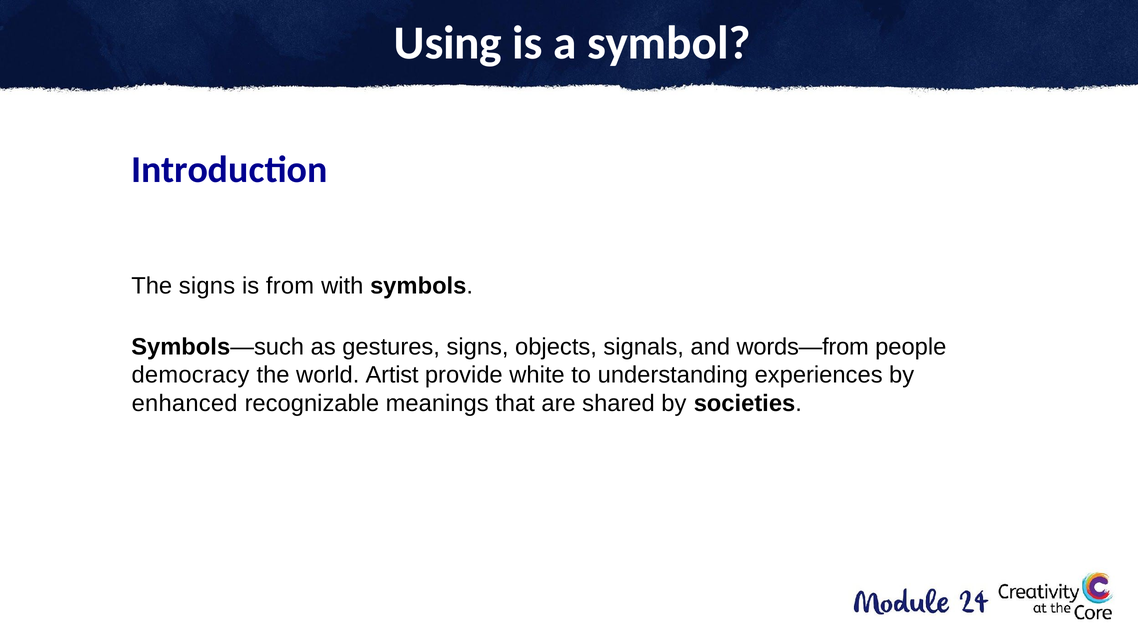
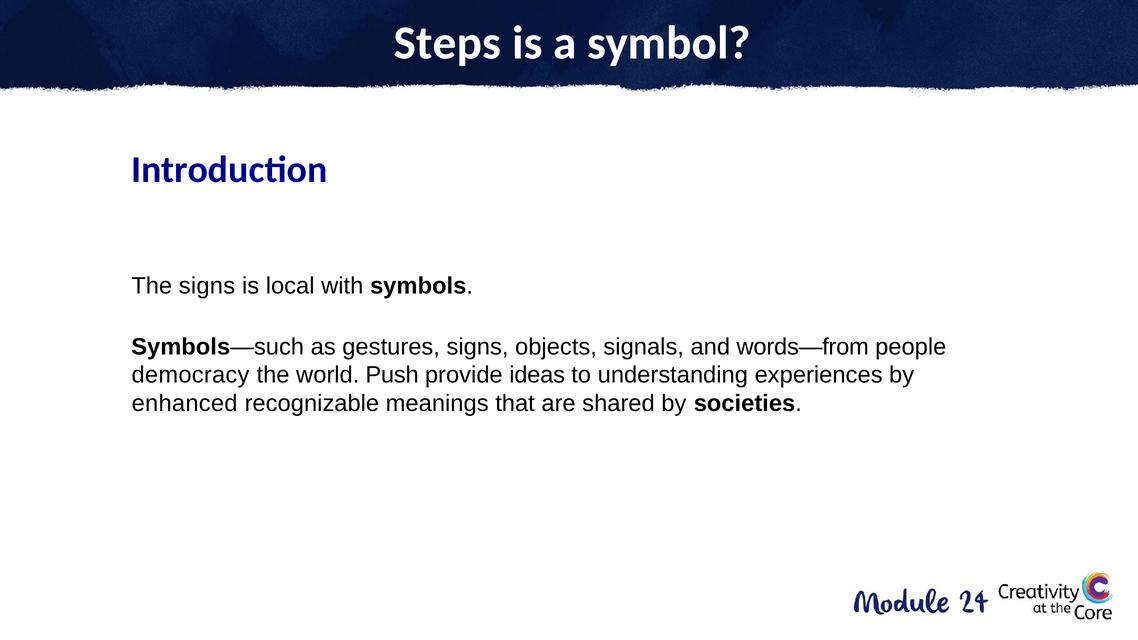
Using: Using -> Steps
from: from -> local
Artist: Artist -> Push
white: white -> ideas
